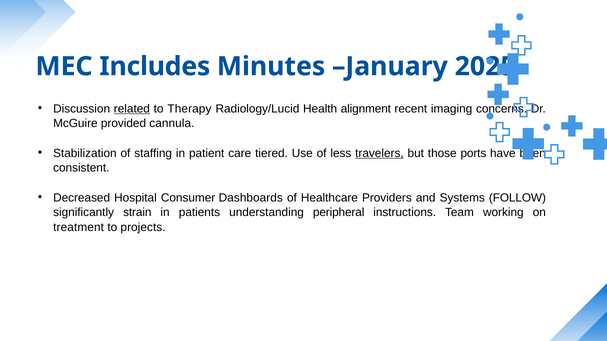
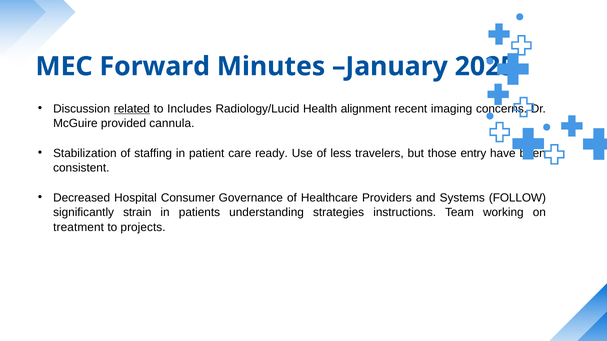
Includes: Includes -> Forward
Therapy: Therapy -> Includes
tiered: tiered -> ready
travelers underline: present -> none
ports: ports -> entry
Dashboards: Dashboards -> Governance
peripheral: peripheral -> strategies
